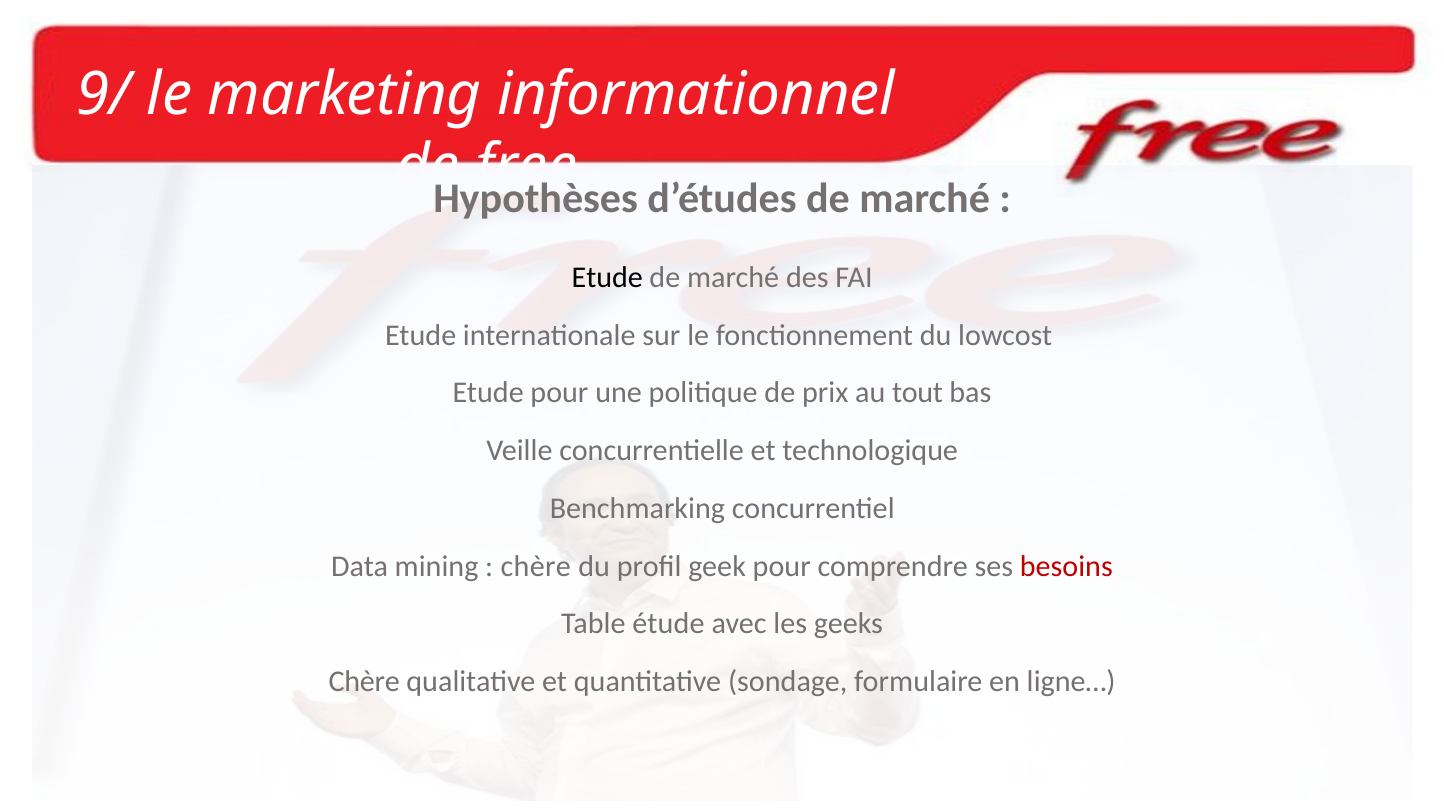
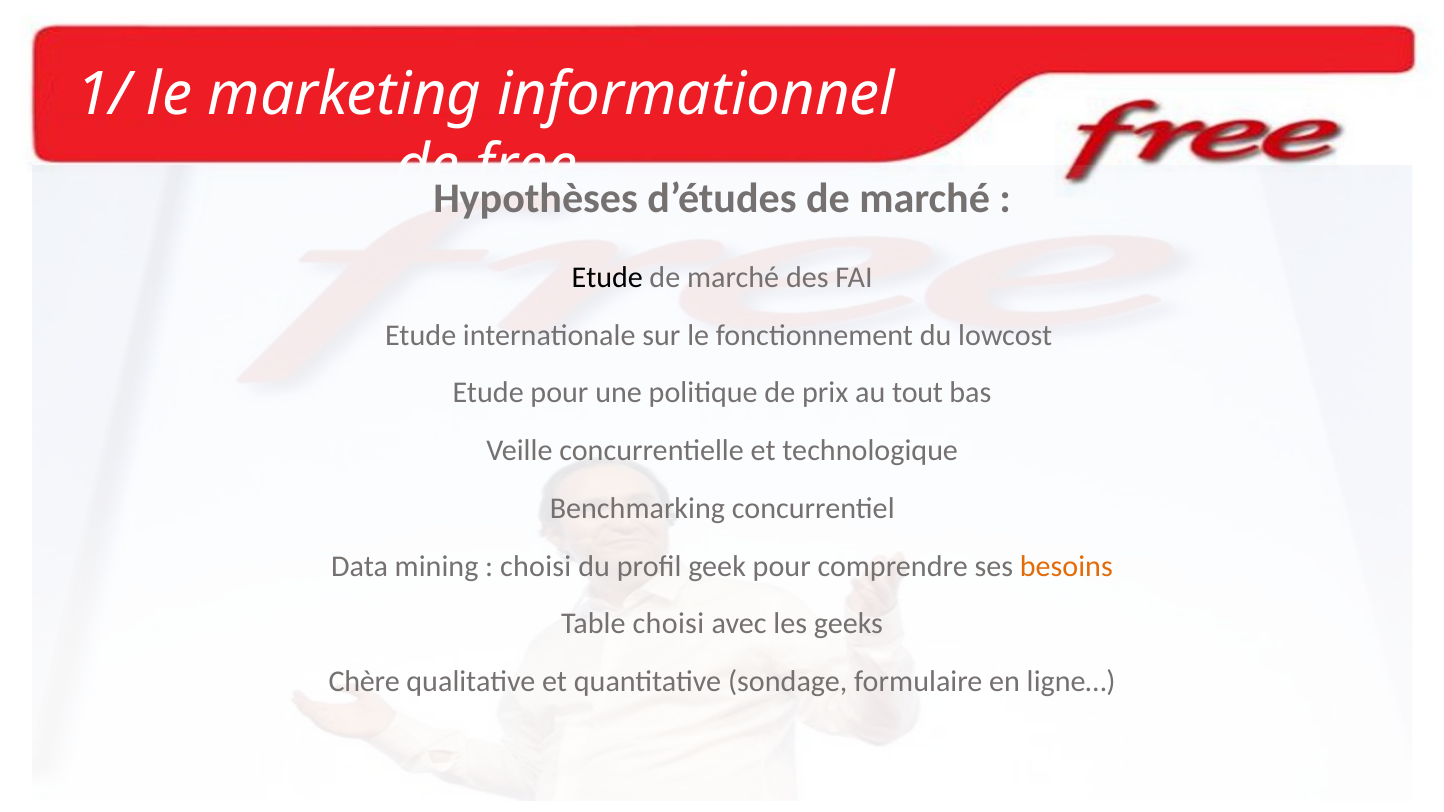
9/: 9/ -> 1/
chère at (536, 566): chère -> choisi
besoins colour: red -> orange
Table étude: étude -> choisi
